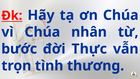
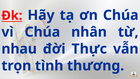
bước: bước -> nhau
